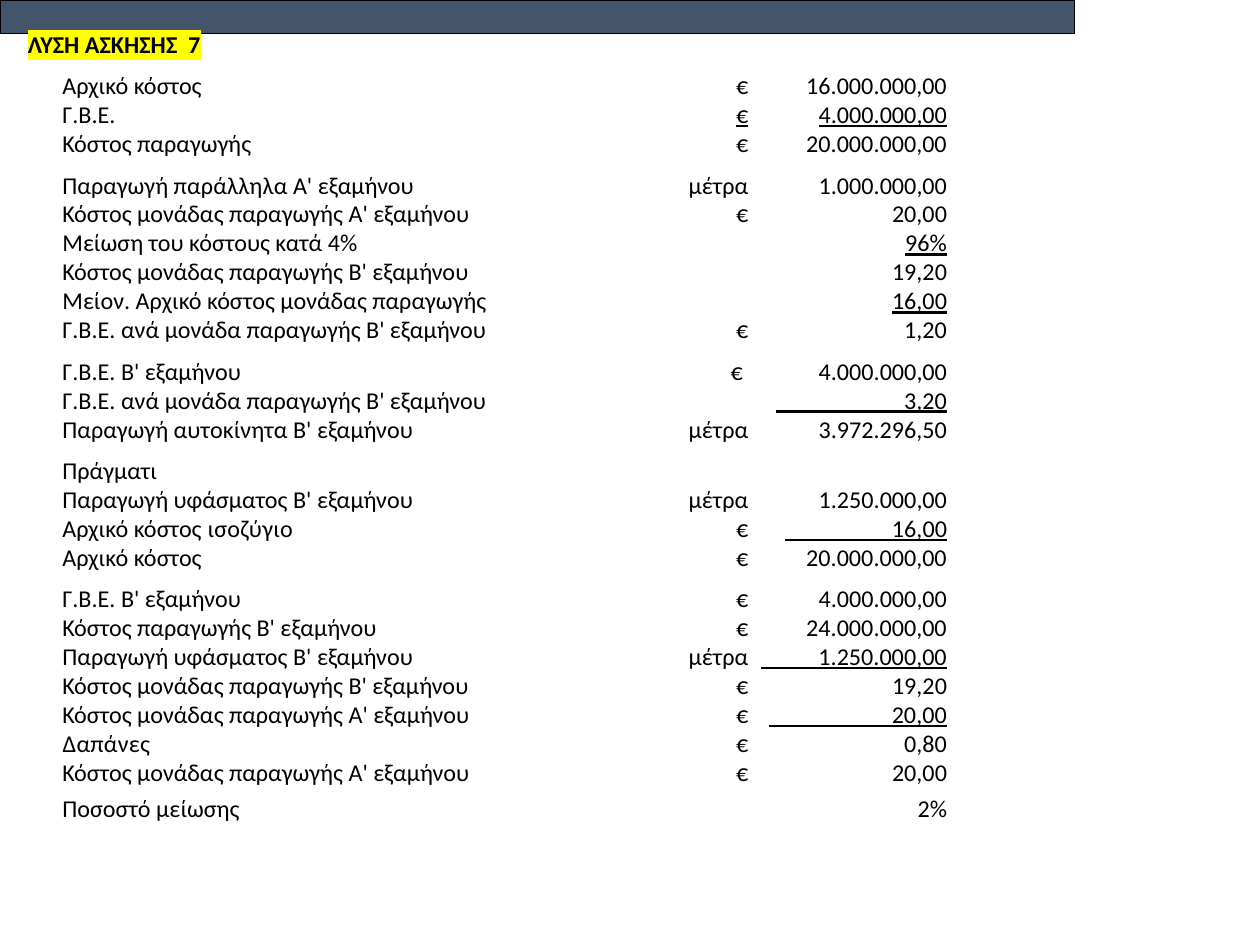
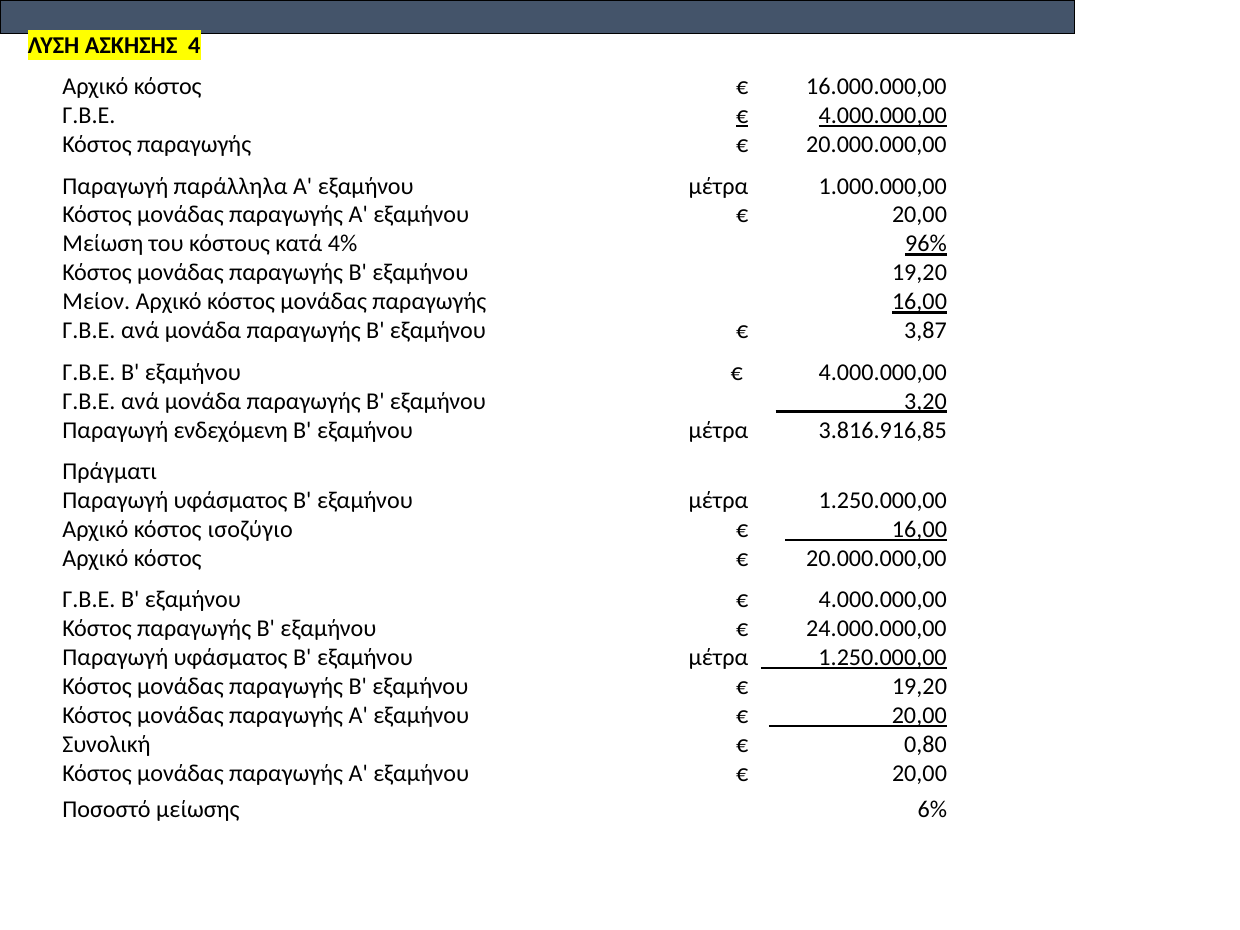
7: 7 -> 4
1,20: 1,20 -> 3,87
αυτοκίνητα: αυτοκίνητα -> ενδεχόμενη
3.972.296,50: 3.972.296,50 -> 3.816.916,85
Δαπάνες: Δαπάνες -> Συνολική
2%: 2% -> 6%
